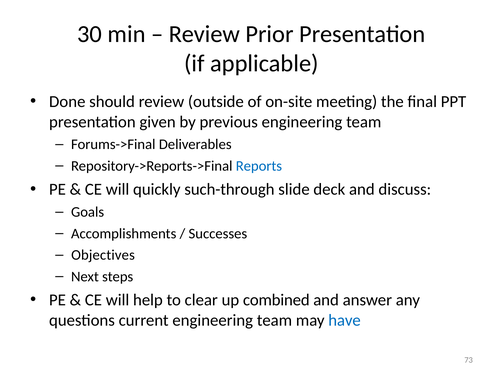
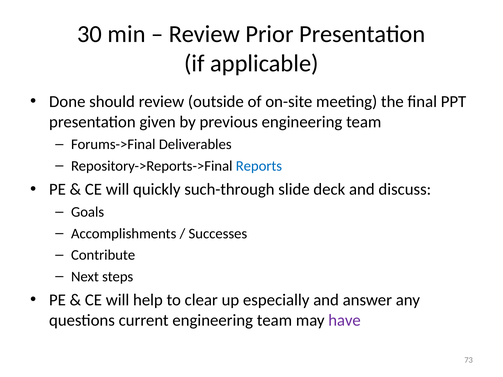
Objectives: Objectives -> Contribute
combined: combined -> especially
have colour: blue -> purple
